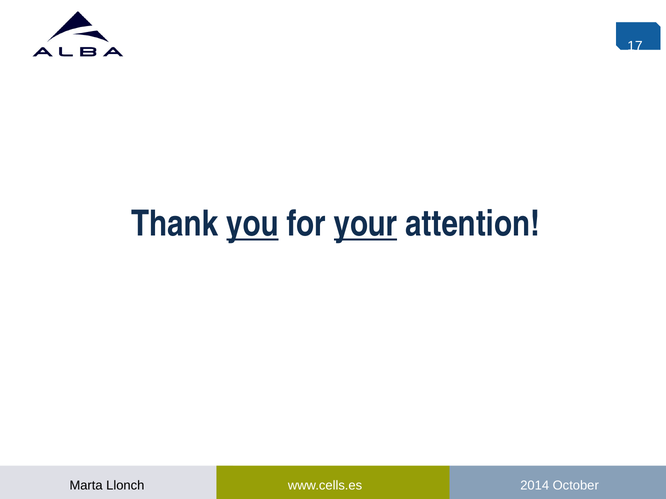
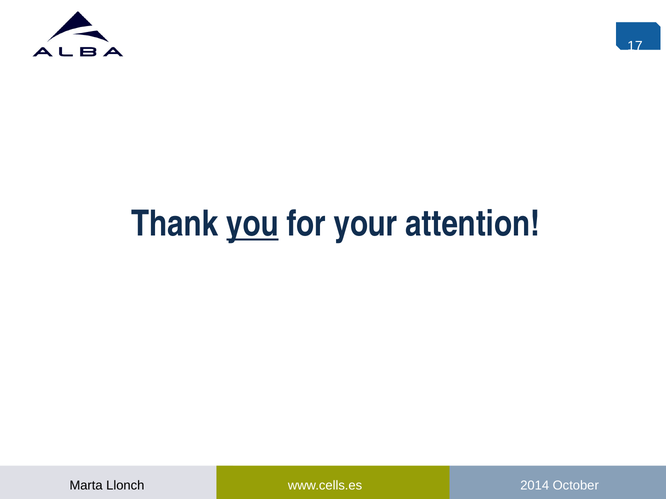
your underline: present -> none
